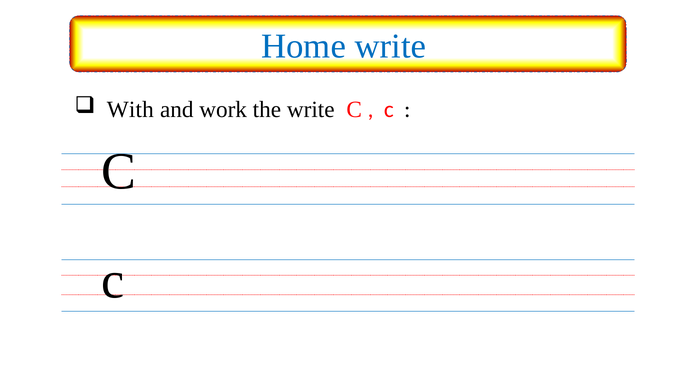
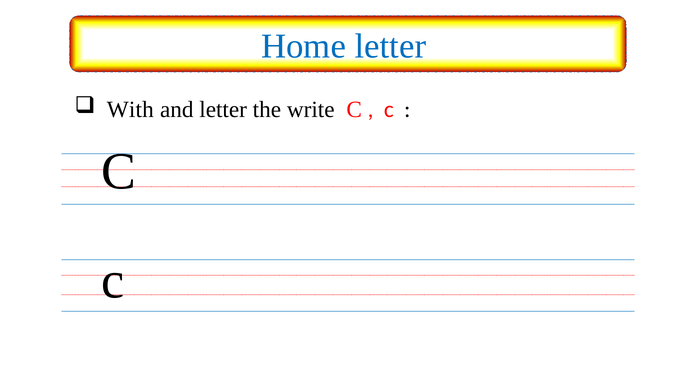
Home write: write -> letter
and work: work -> letter
